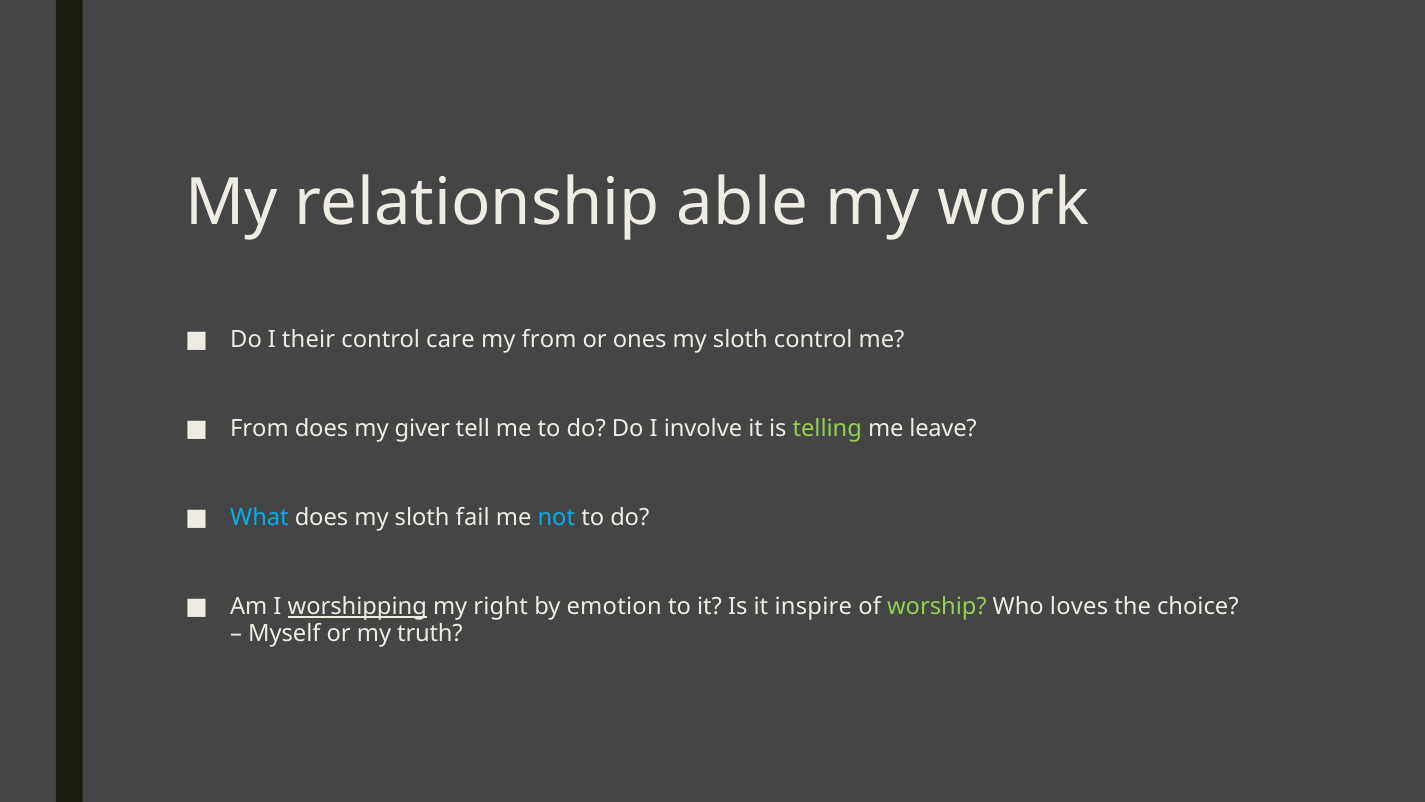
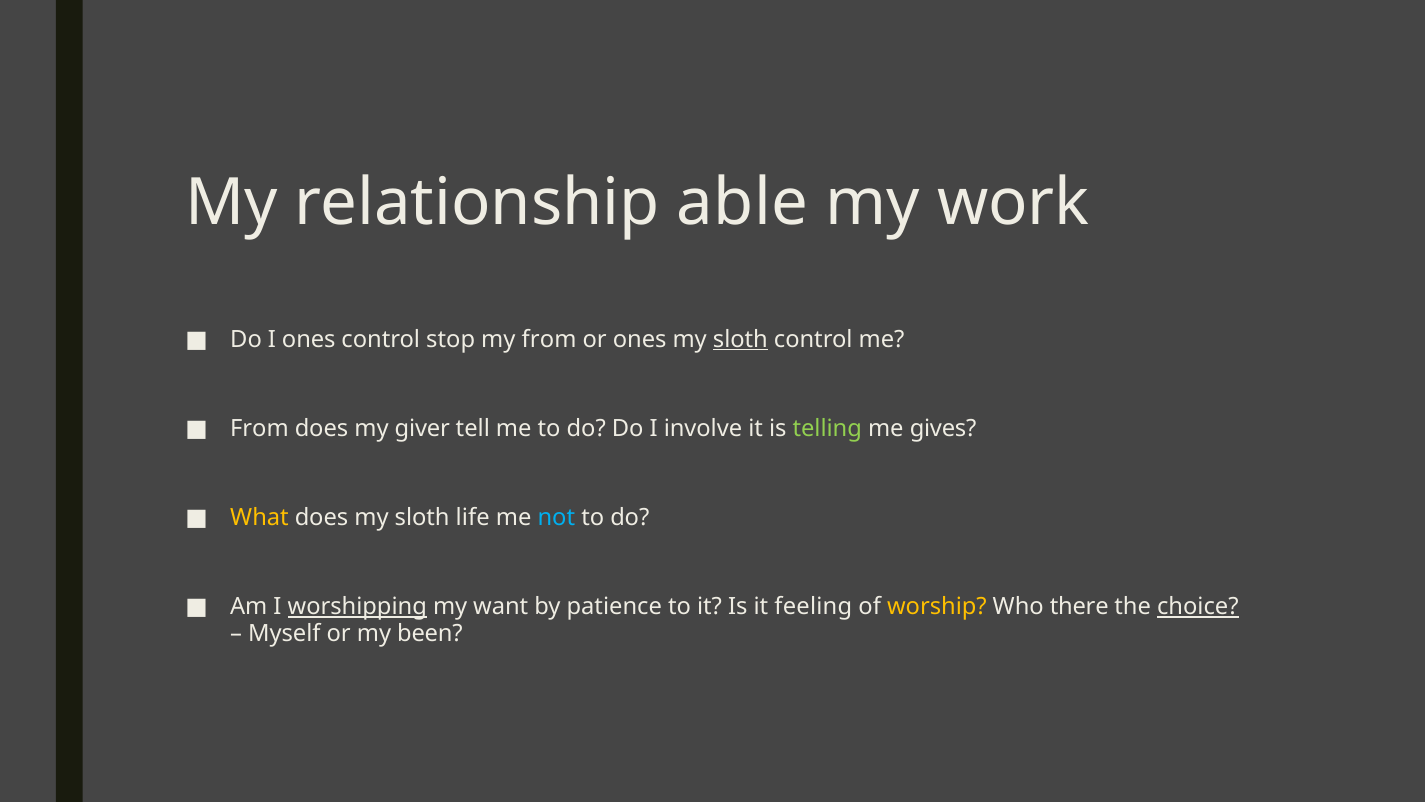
I their: their -> ones
care: care -> stop
sloth at (740, 339) underline: none -> present
leave: leave -> gives
What colour: light blue -> yellow
fail: fail -> life
right: right -> want
emotion: emotion -> patience
inspire: inspire -> feeling
worship colour: light green -> yellow
loves: loves -> there
choice underline: none -> present
truth: truth -> been
